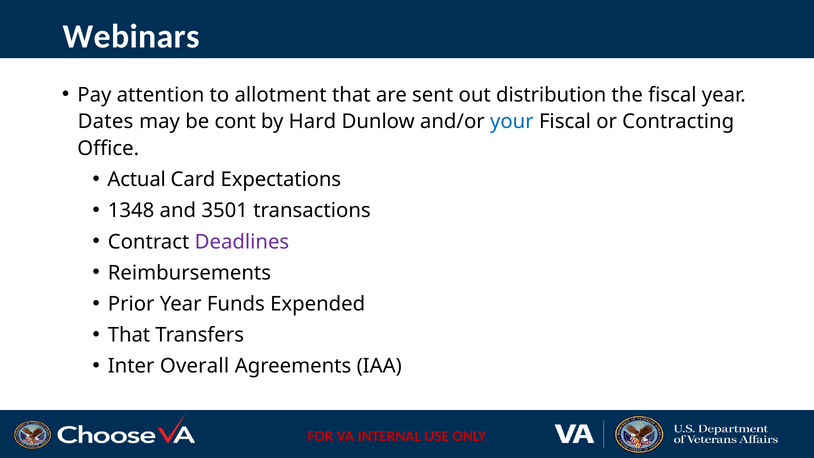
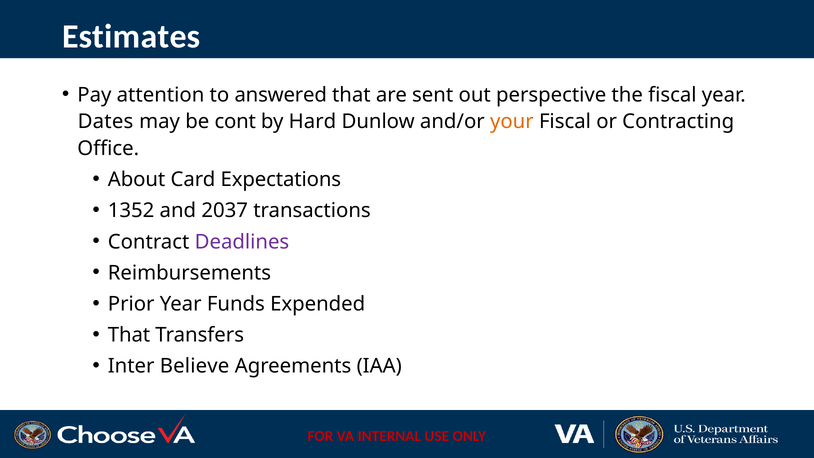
Webinars: Webinars -> Estimates
allotment: allotment -> answered
distribution: distribution -> perspective
your colour: blue -> orange
Actual: Actual -> About
1348: 1348 -> 1352
3501: 3501 -> 2037
Overall: Overall -> Believe
